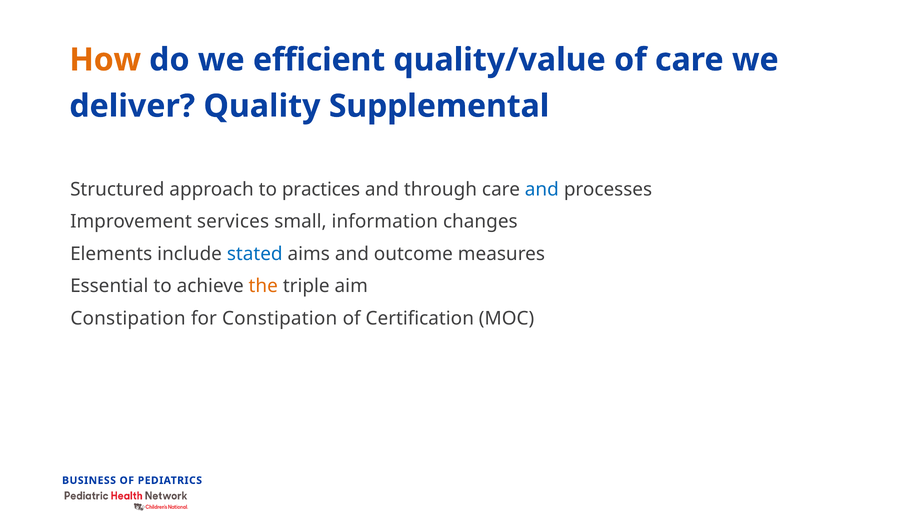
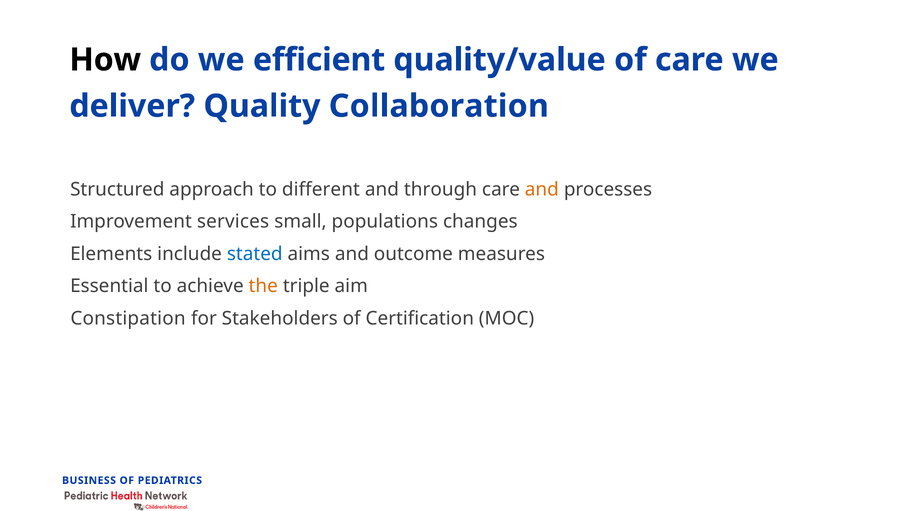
How colour: orange -> black
Supplemental: Supplemental -> Collaboration
practices: practices -> different
and at (542, 190) colour: blue -> orange
information: information -> populations
for Constipation: Constipation -> Stakeholders
